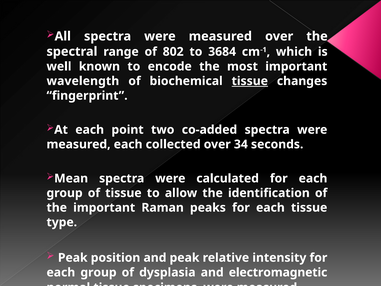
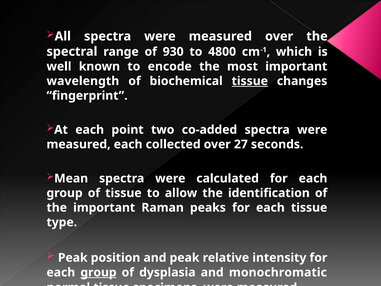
802: 802 -> 930
3684: 3684 -> 4800
34: 34 -> 27
group at (98, 272) underline: none -> present
electromagnetic: electromagnetic -> monochromatic
